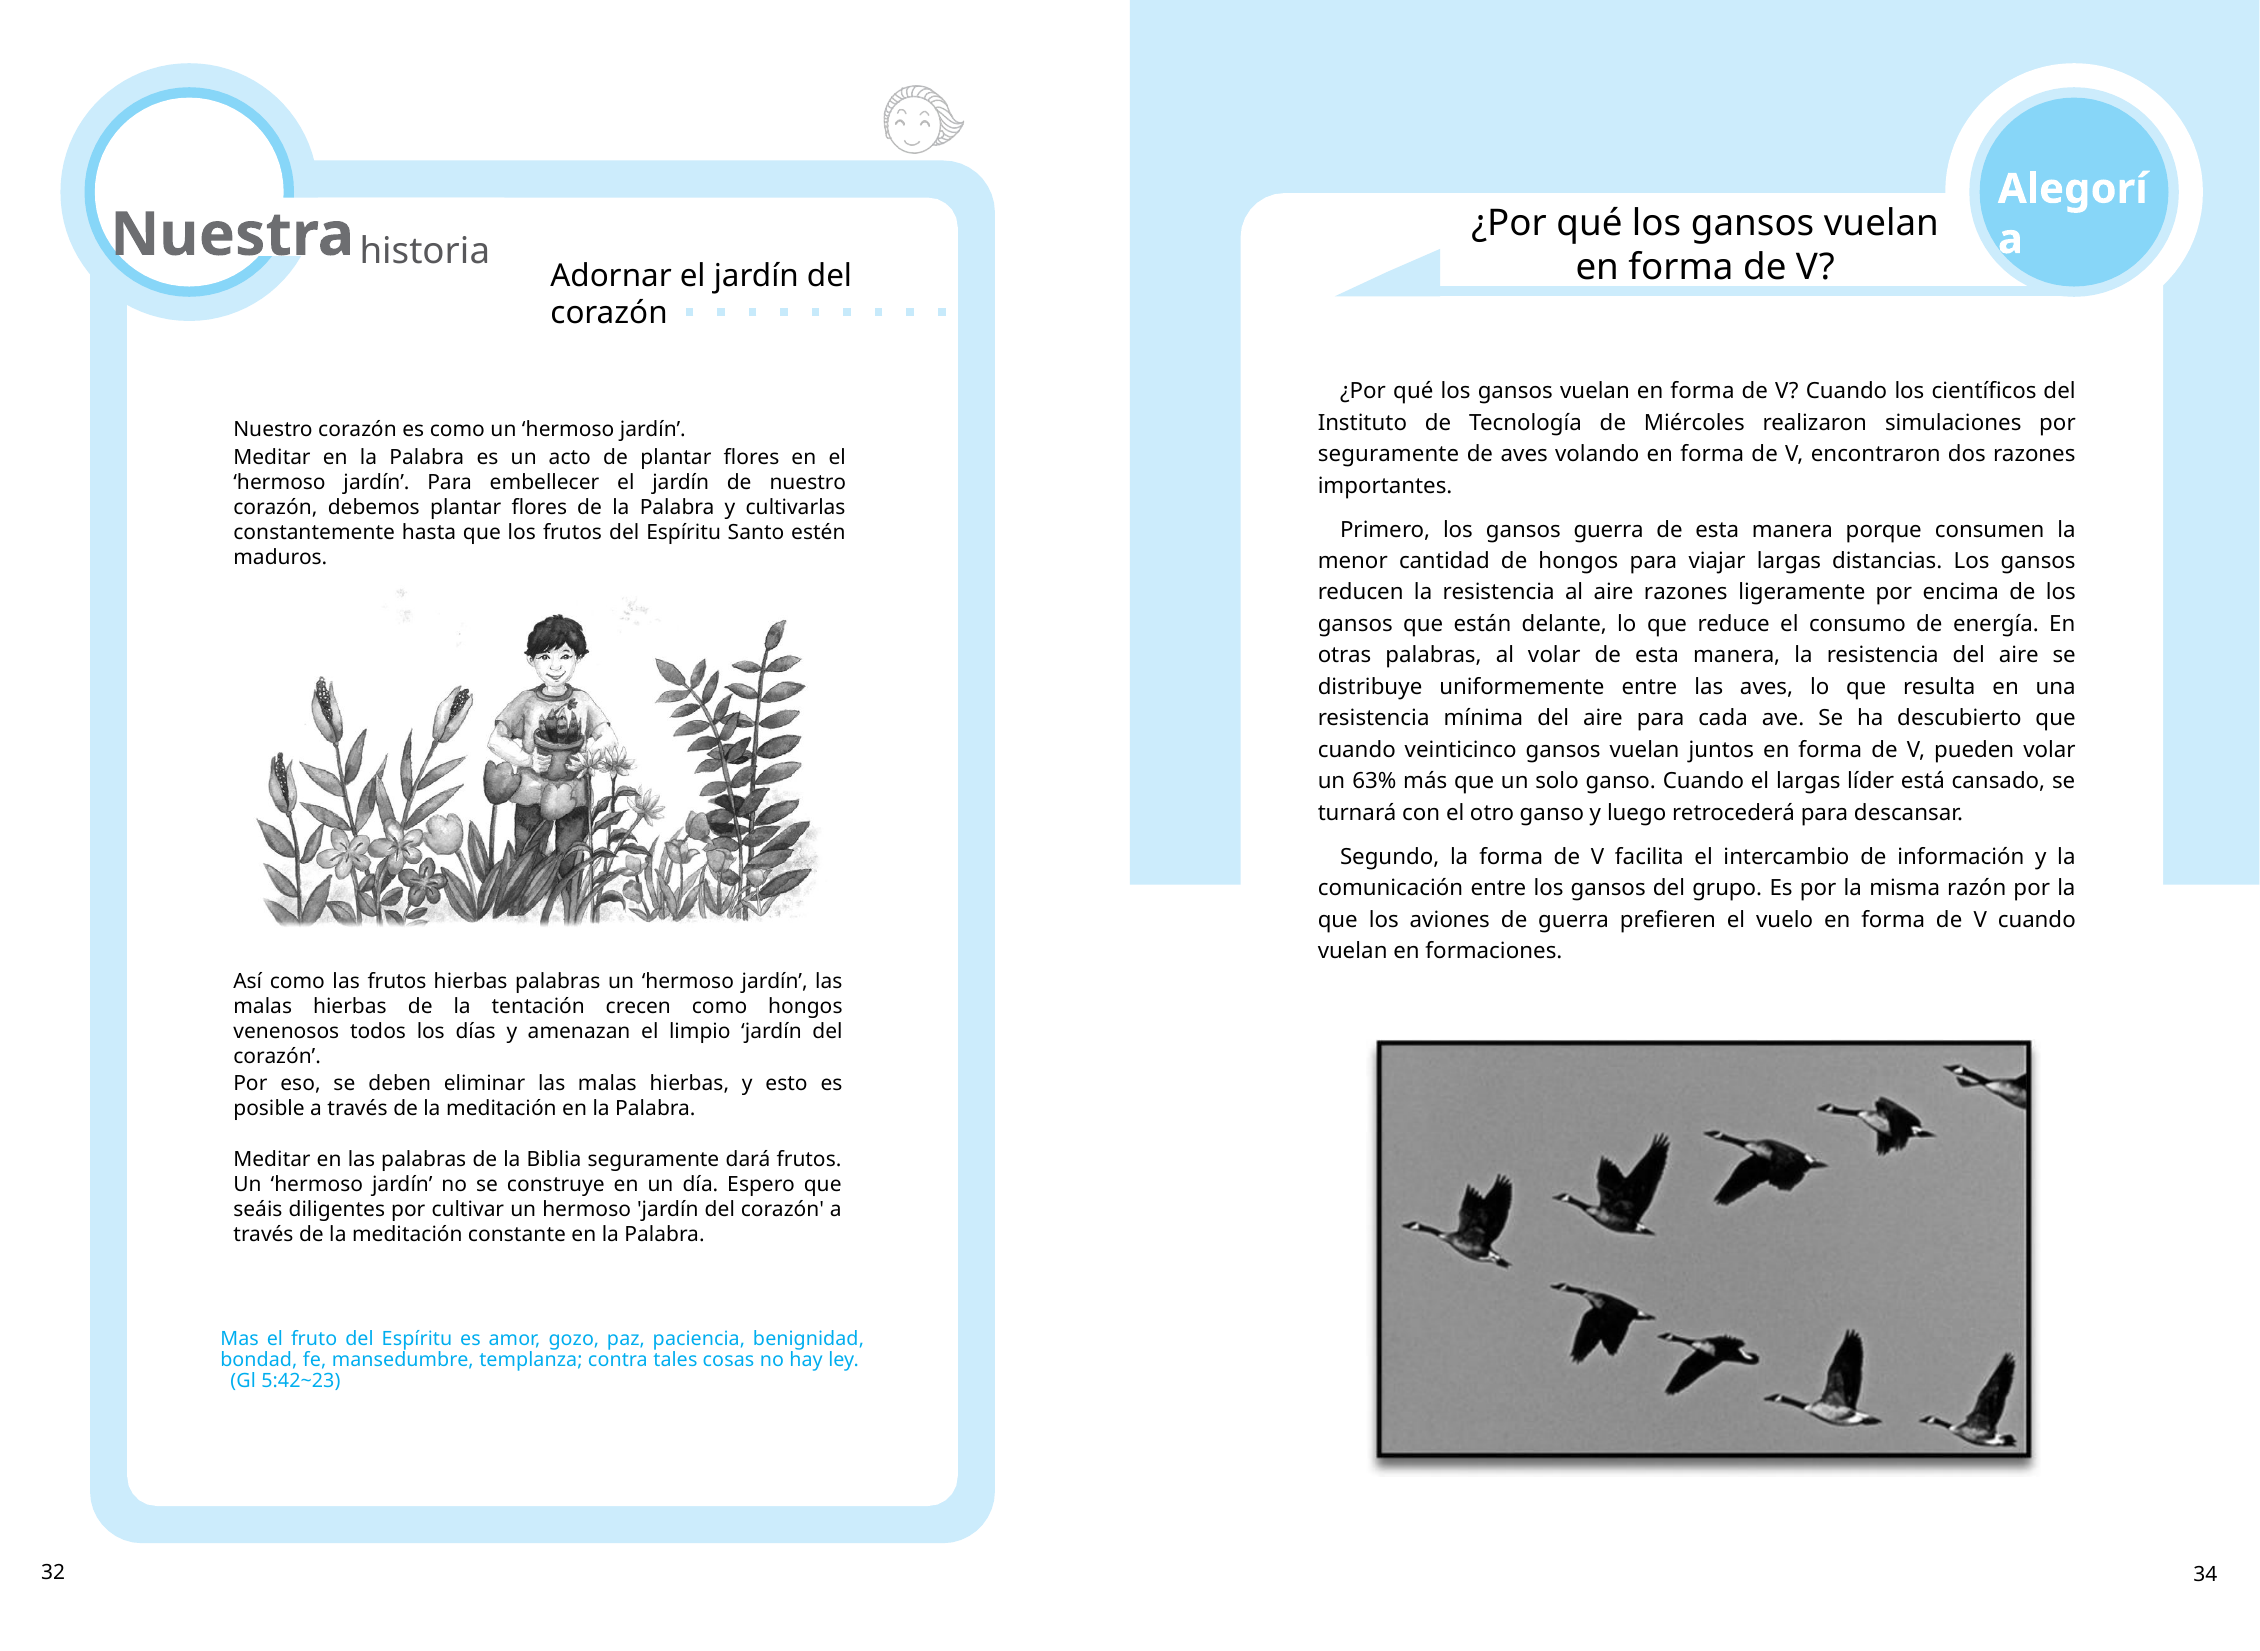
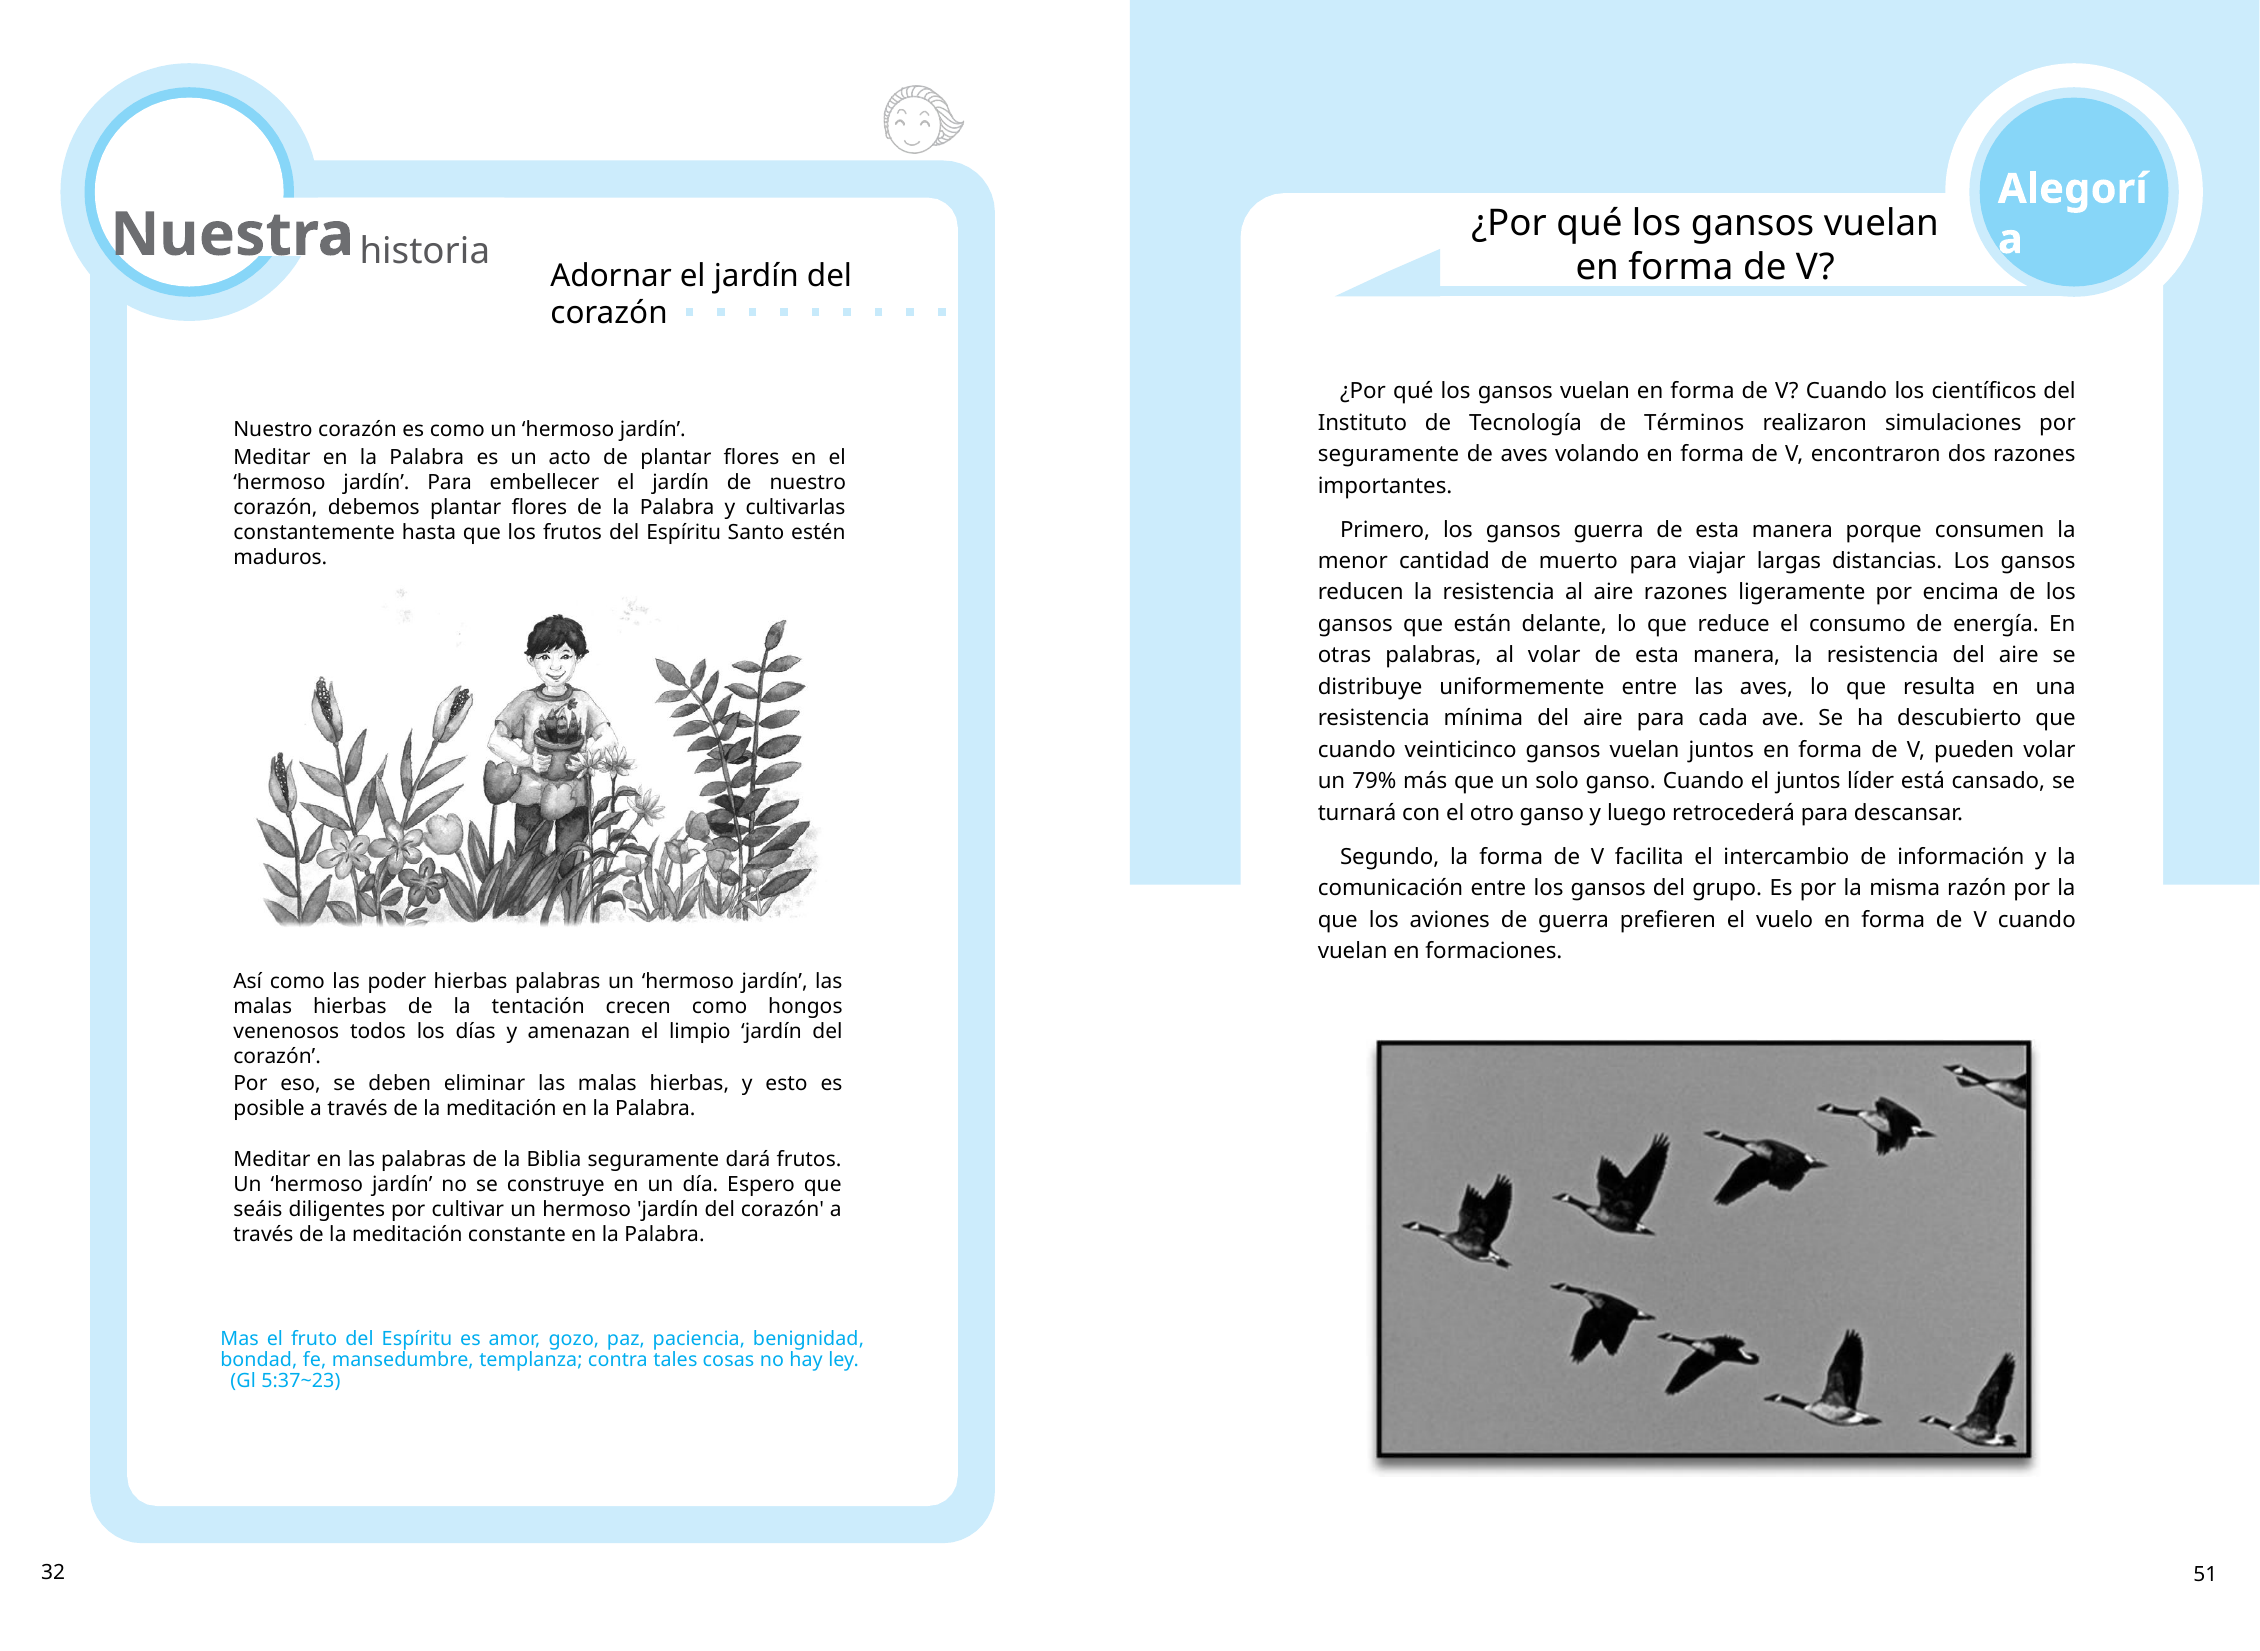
Miércoles: Miércoles -> Términos
de hongos: hongos -> muerto
63%: 63% -> 79%
el largas: largas -> juntos
las frutos: frutos -> poder
5:42~23: 5:42~23 -> 5:37~23
34: 34 -> 51
